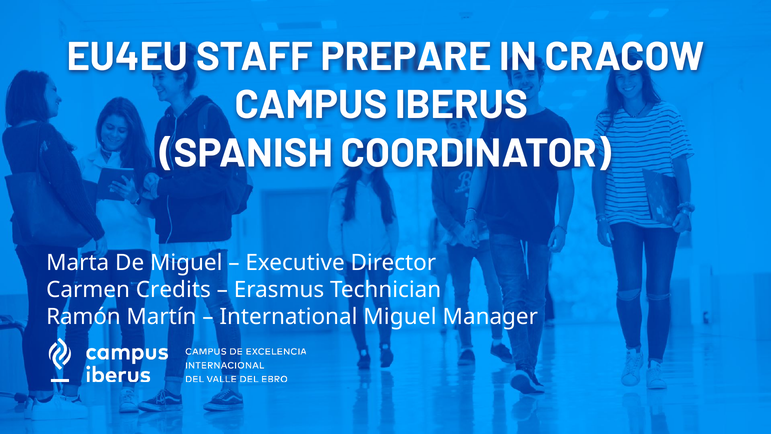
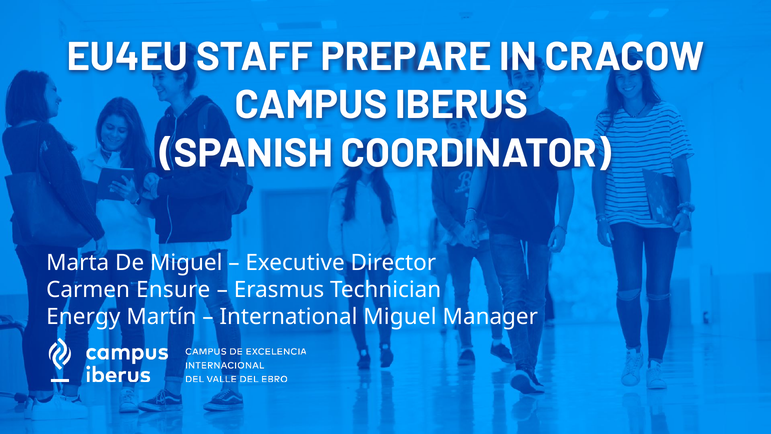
Credits: Credits -> Ensure
Ramón: Ramón -> Energy
